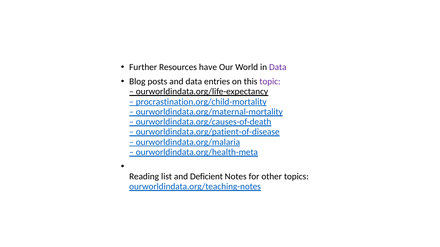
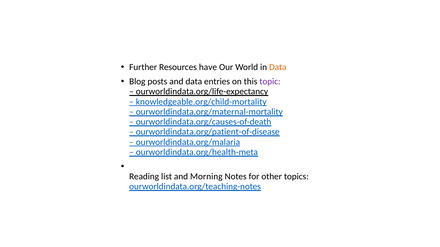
Data at (278, 67) colour: purple -> orange
procrastination.org/child-mortality: procrastination.org/child-mortality -> knowledgeable.org/child-mortality
Deficient: Deficient -> Morning
